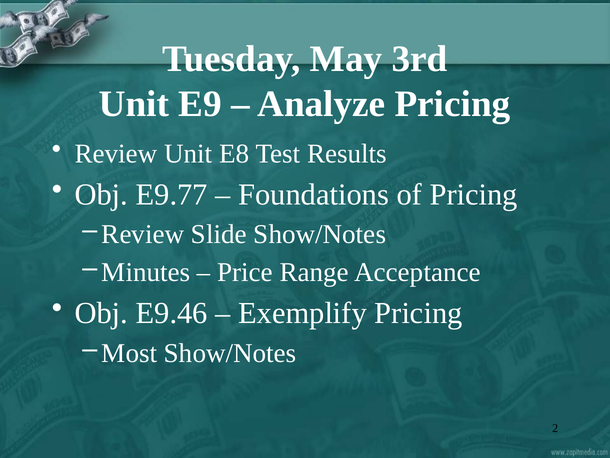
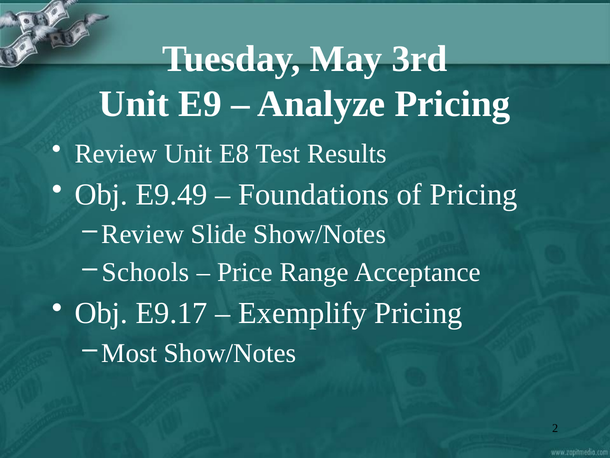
E9.77: E9.77 -> E9.49
Minutes: Minutes -> Schools
E9.46: E9.46 -> E9.17
